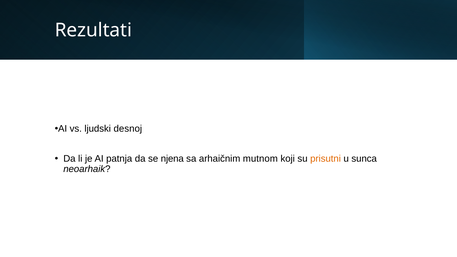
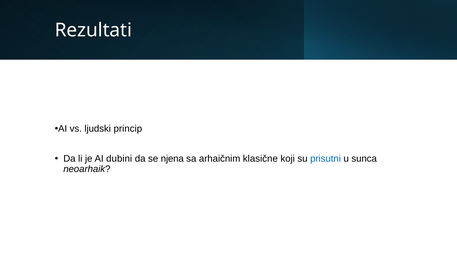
desnoj: desnoj -> princip
patnja: patnja -> dubini
mutnom: mutnom -> klasične
prisutni colour: orange -> blue
